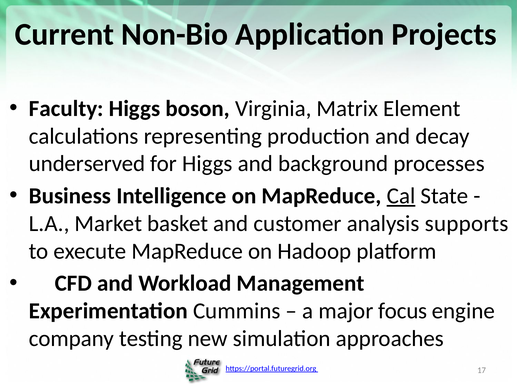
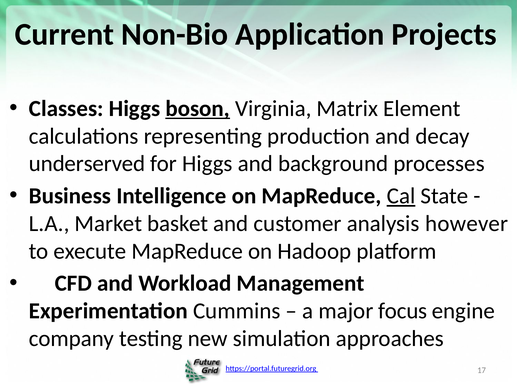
Faculty: Faculty -> Classes
boson underline: none -> present
supports: supports -> however
